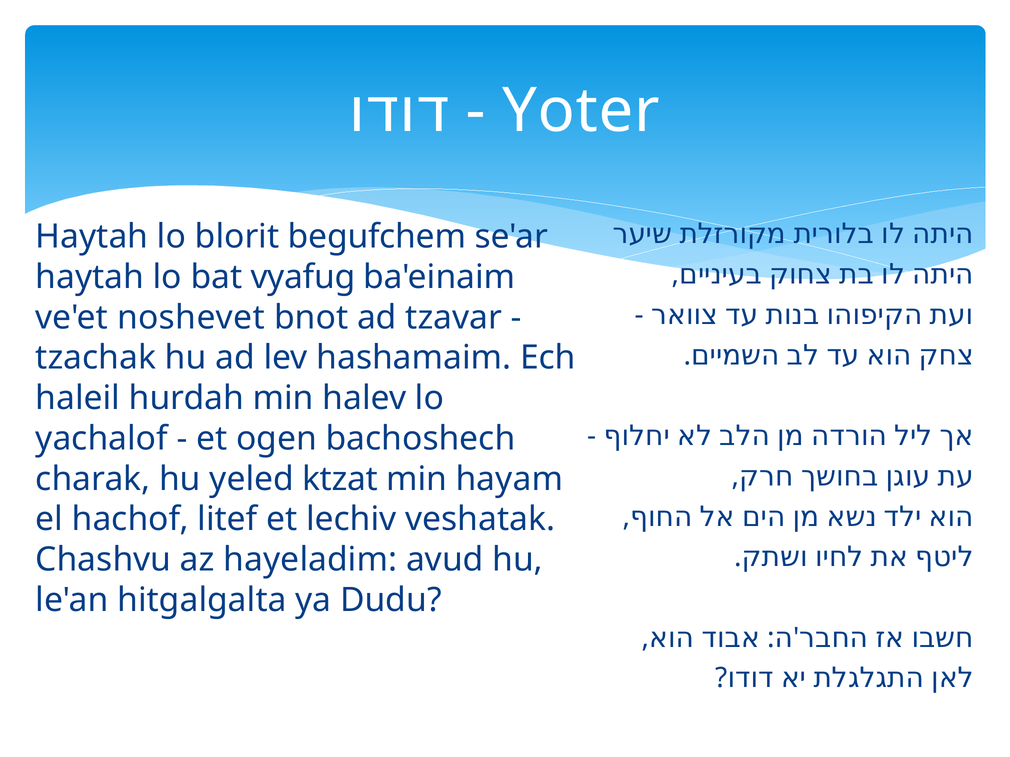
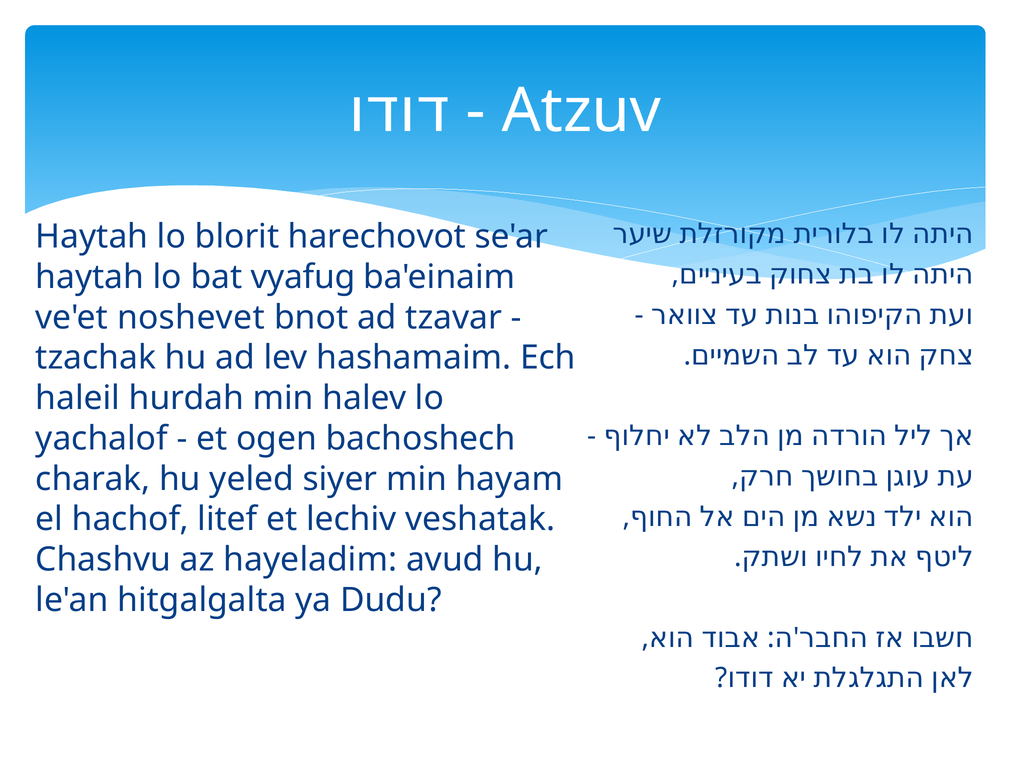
Yoter: Yoter -> Atzuv
begufchem: begufchem -> harechovot
ktzat: ktzat -> siyer
